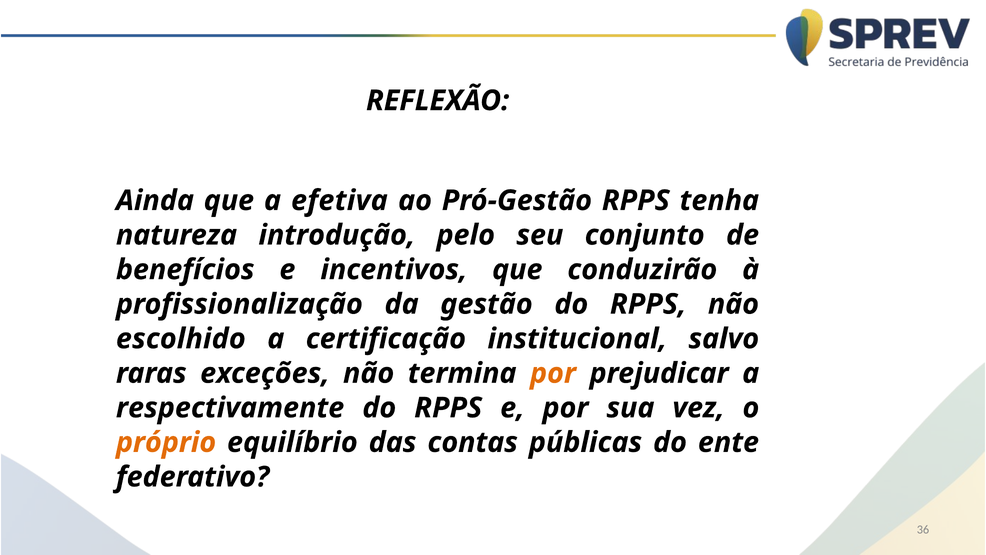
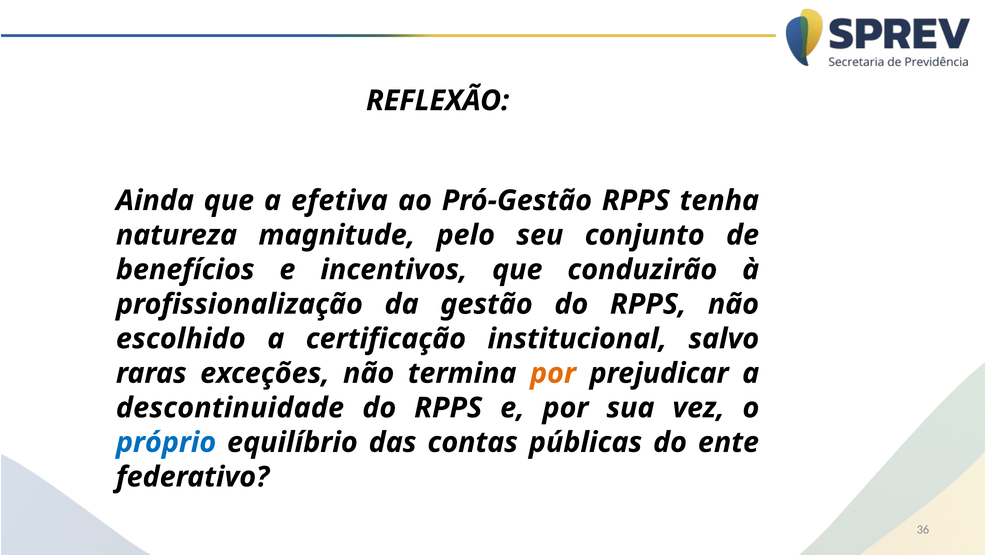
introdução: introdução -> magnitude
respectivamente: respectivamente -> descontinuidade
próprio colour: orange -> blue
